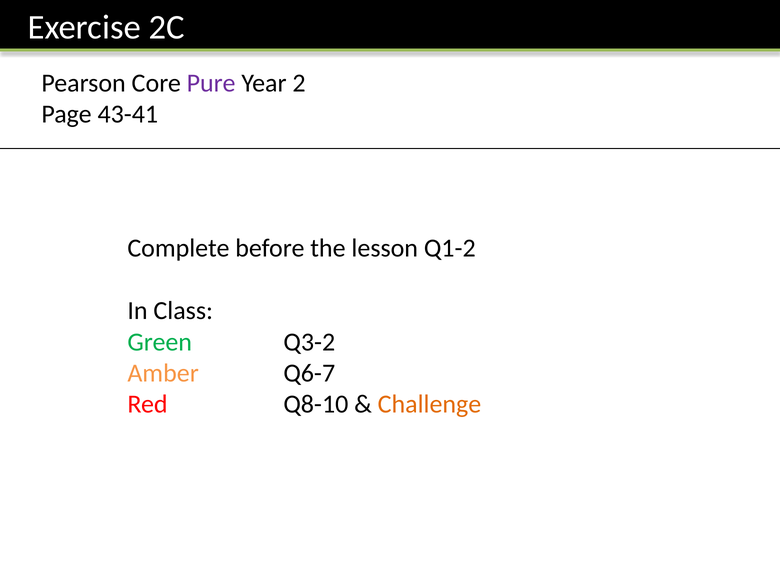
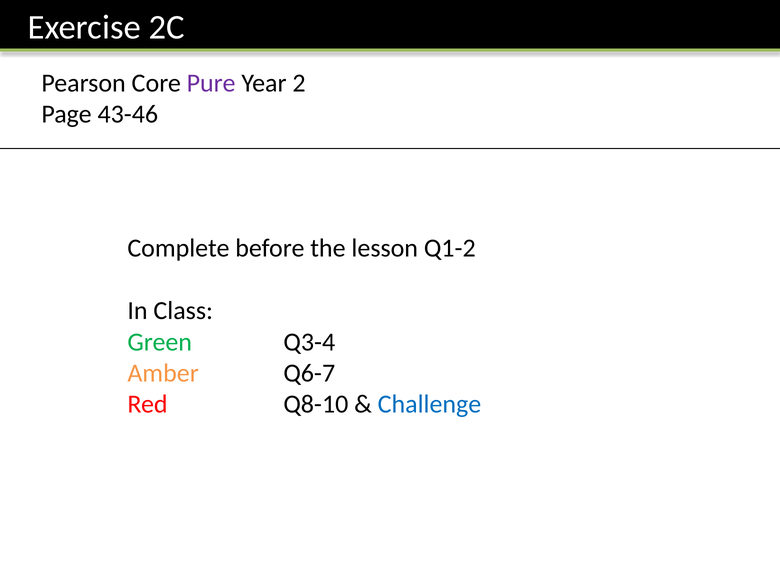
43-41: 43-41 -> 43-46
Q3-2: Q3-2 -> Q3-4
Challenge colour: orange -> blue
